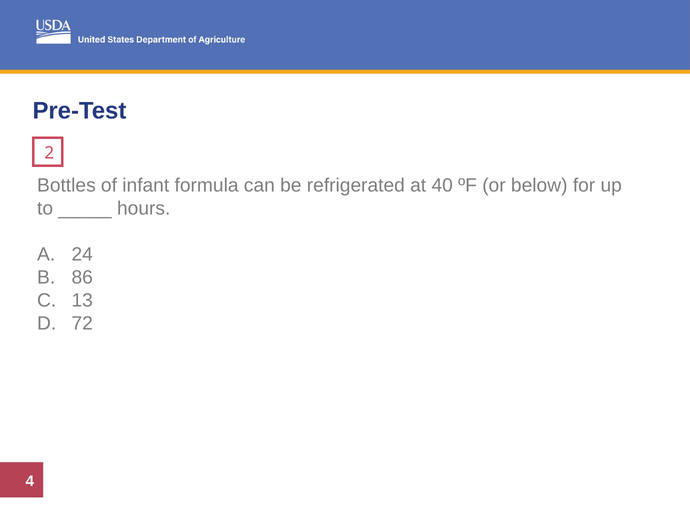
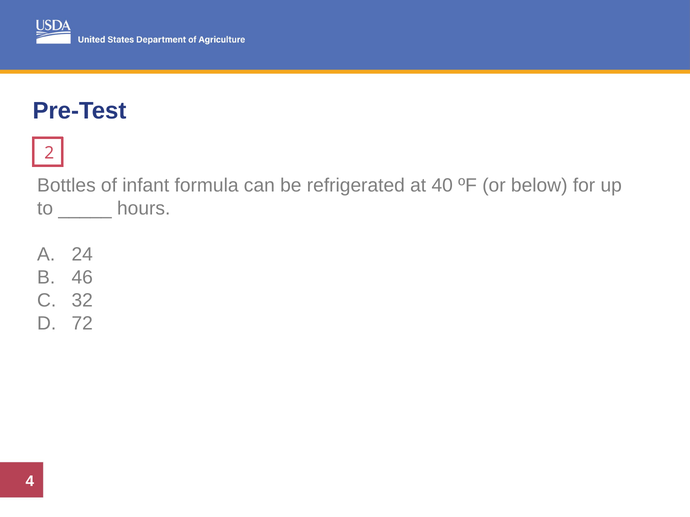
86: 86 -> 46
13 at (82, 301): 13 -> 32
